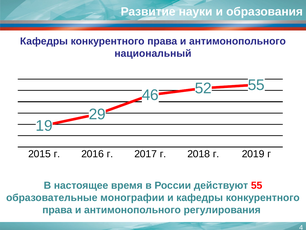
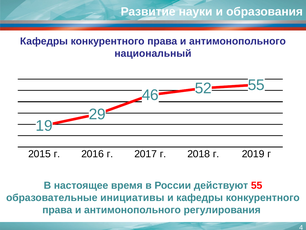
монографии: монографии -> инициативы
